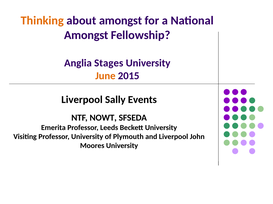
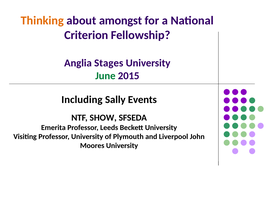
Amongst at (86, 35): Amongst -> Criterion
June colour: orange -> green
Liverpool at (82, 100): Liverpool -> Including
NOWT: NOWT -> SHOW
